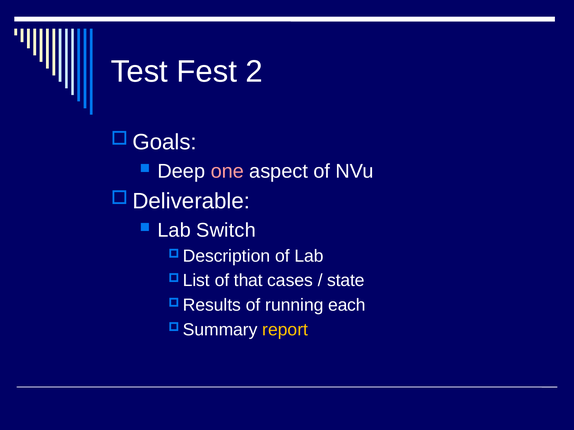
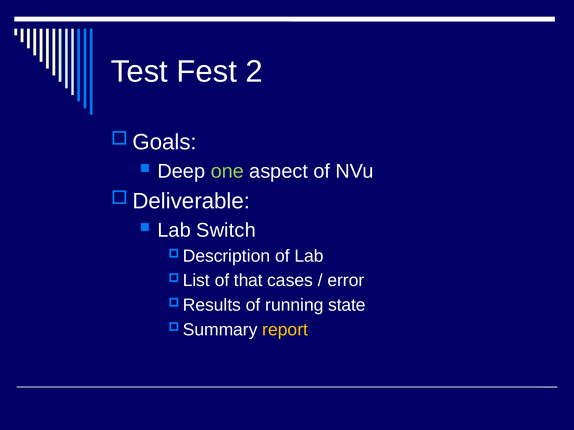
one colour: pink -> light green
state: state -> error
each: each -> state
